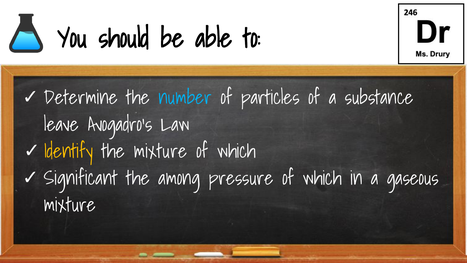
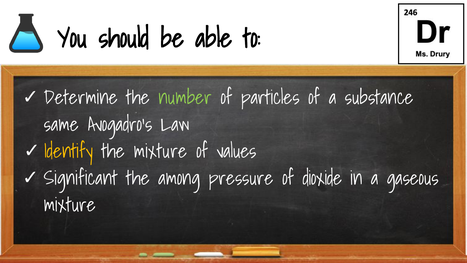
number colour: light blue -> light green
leave: leave -> same
which at (237, 151): which -> values
pressure of which: which -> dioxide
